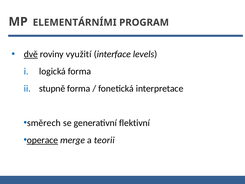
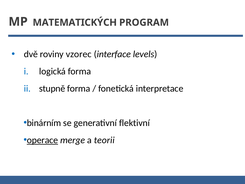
ELEMENTÁRNÍMI: ELEMENTÁRNÍMI -> MATEMATICKÝCH
dvě underline: present -> none
využití: využití -> vzorec
směrech: směrech -> binárním
